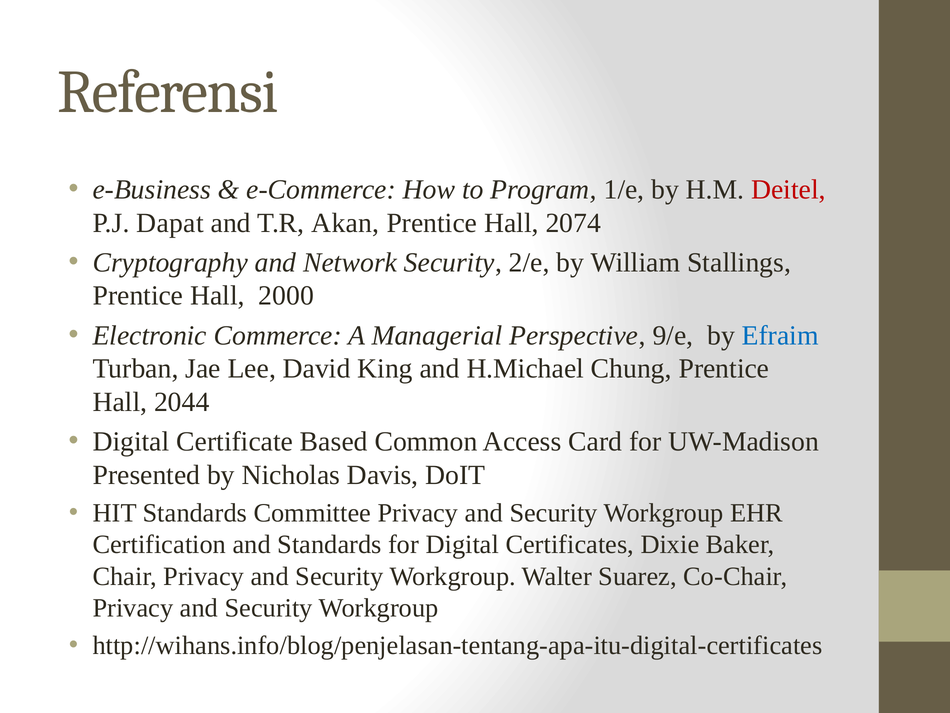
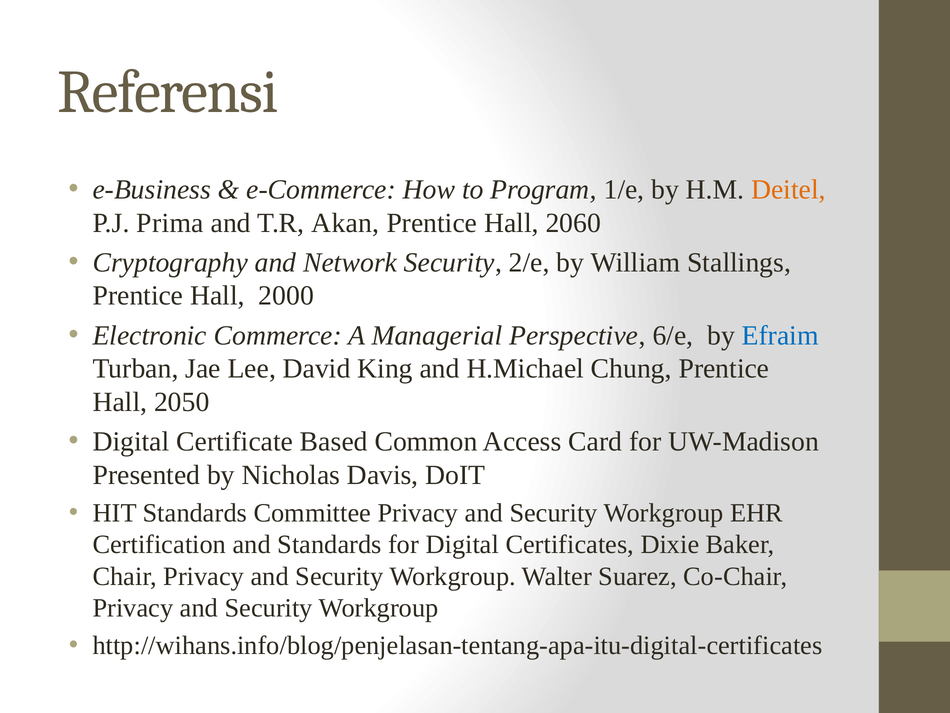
Deitel colour: red -> orange
Dapat: Dapat -> Prima
2074: 2074 -> 2060
9/e: 9/e -> 6/e
2044: 2044 -> 2050
